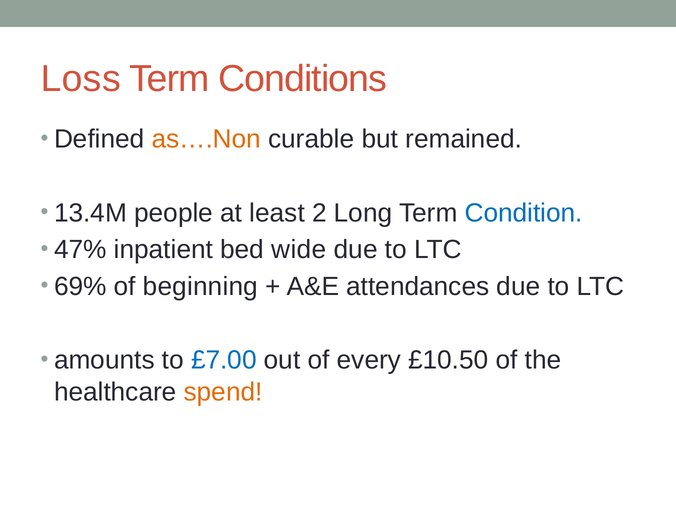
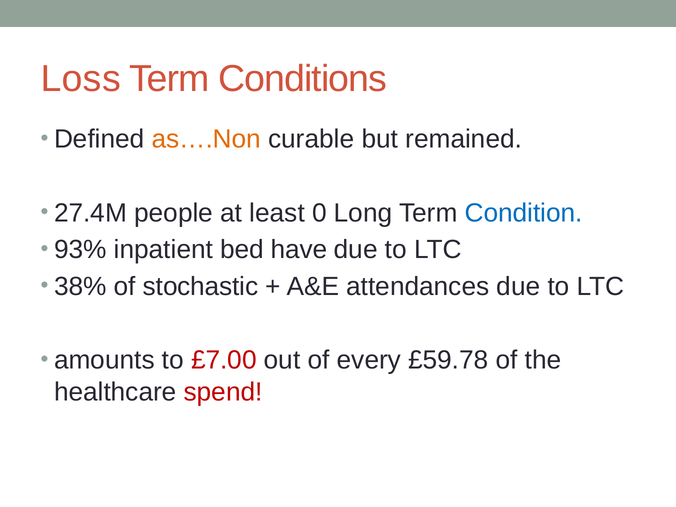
13.4M: 13.4M -> 27.4M
2: 2 -> 0
47%: 47% -> 93%
wide: wide -> have
69%: 69% -> 38%
beginning: beginning -> stochastic
£7.00 colour: blue -> red
£10.50: £10.50 -> £59.78
spend colour: orange -> red
